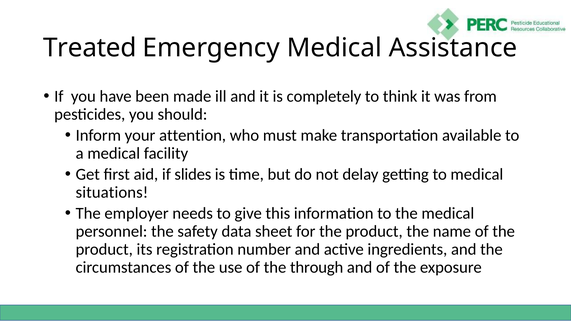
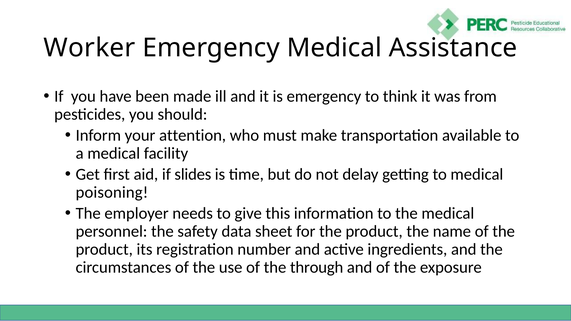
Treated: Treated -> Worker
is completely: completely -> emergency
situations: situations -> poisoning
